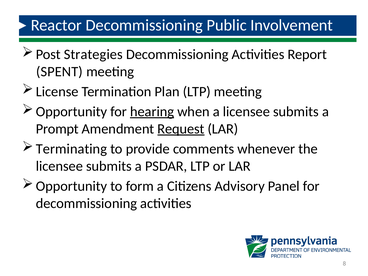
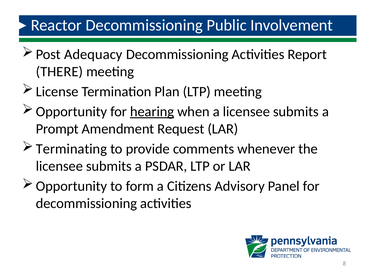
Strategies: Strategies -> Adequacy
SPENT: SPENT -> THERE
Request underline: present -> none
